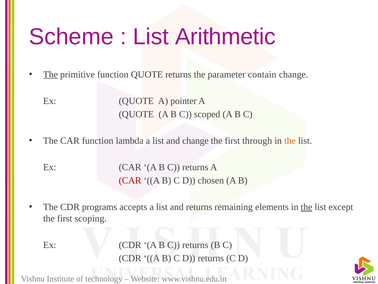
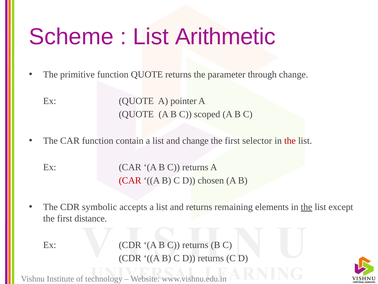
The at (50, 74) underline: present -> none
contain: contain -> through
lambda: lambda -> contain
through: through -> selector
the at (290, 141) colour: orange -> red
programs: programs -> symbolic
scoping: scoping -> distance
